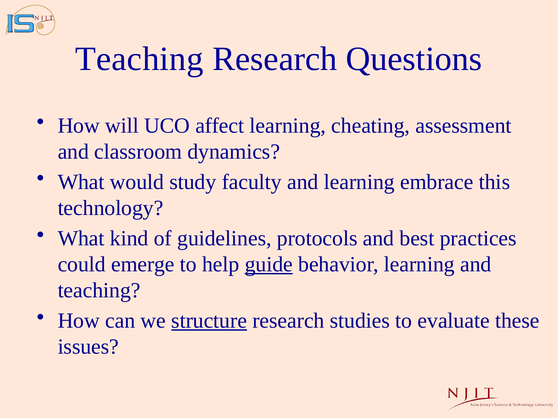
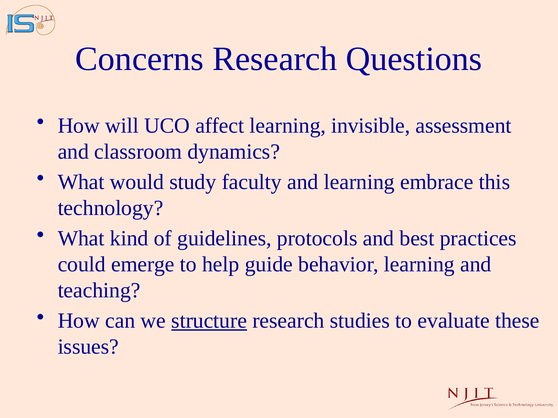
Teaching at (139, 59): Teaching -> Concerns
cheating: cheating -> invisible
guide underline: present -> none
